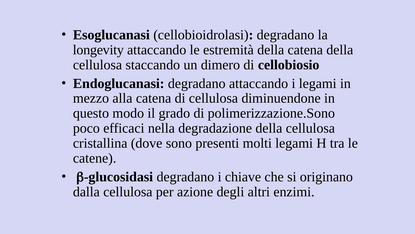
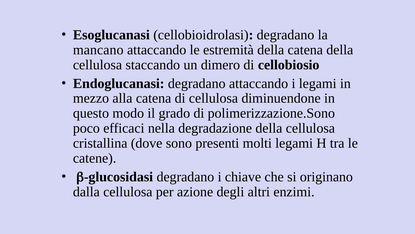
longevity: longevity -> mancano
